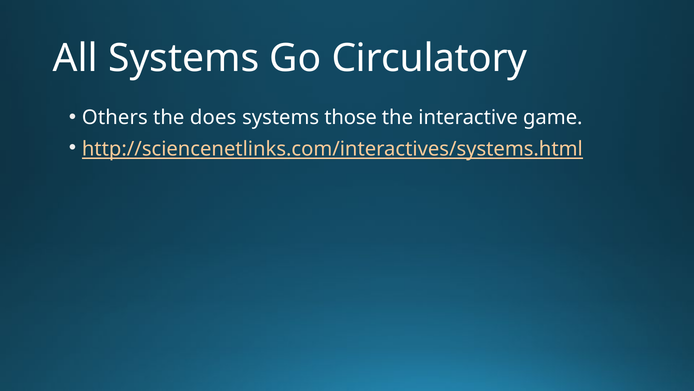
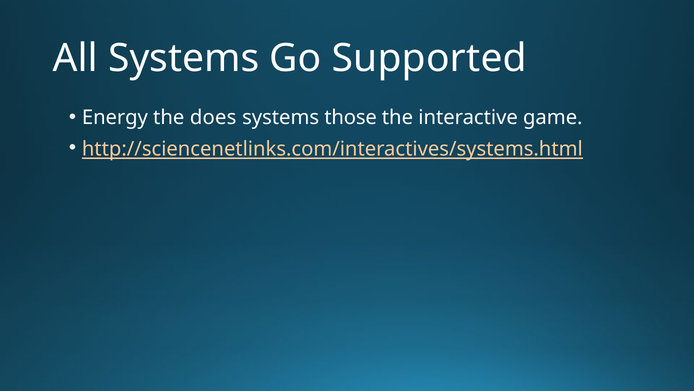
Circulatory: Circulatory -> Supported
Others: Others -> Energy
